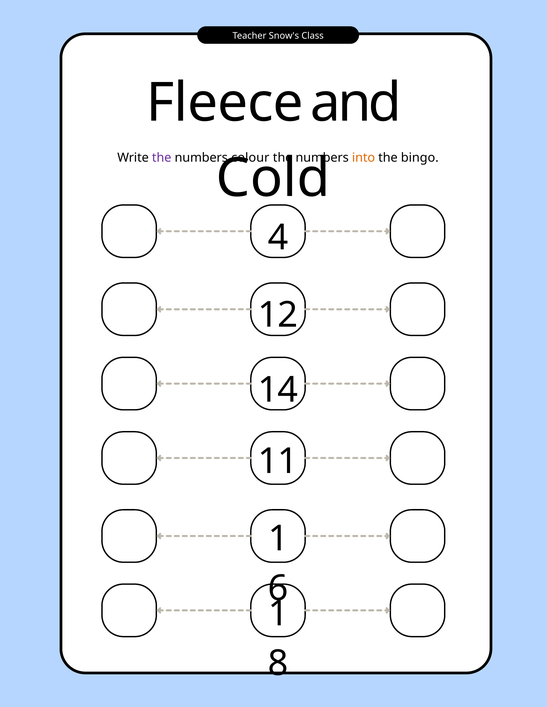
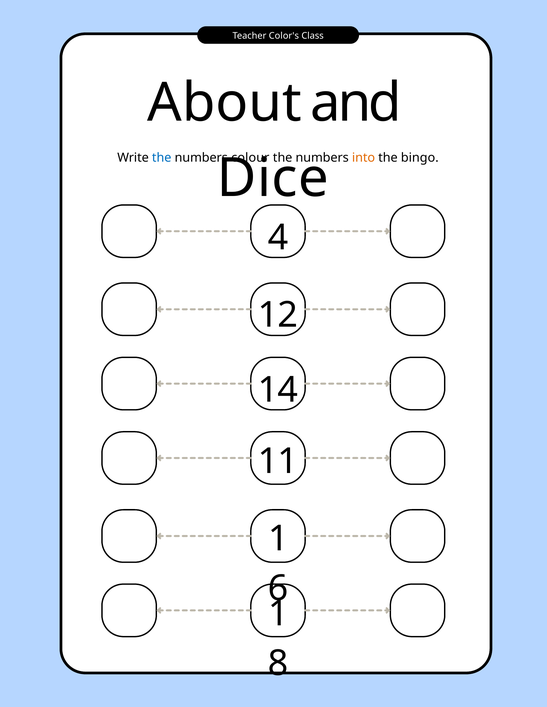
Snow's: Snow's -> Color's
Fleece: Fleece -> About
the at (162, 158) colour: purple -> blue
Cold: Cold -> Dice
